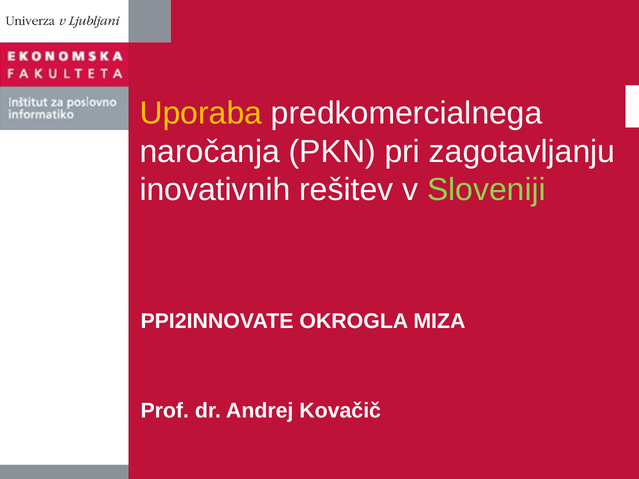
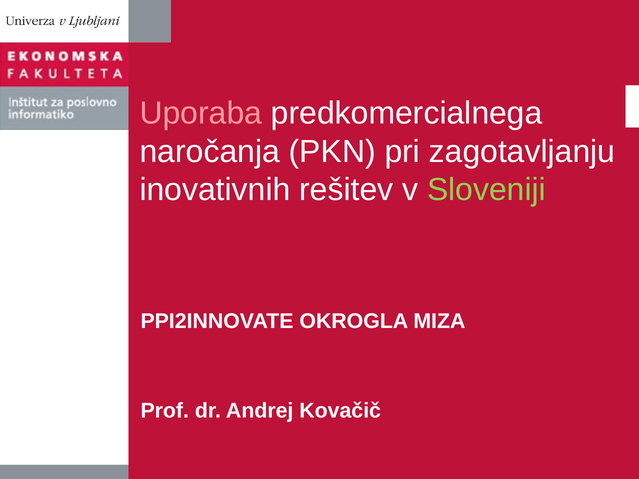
Uporaba colour: yellow -> pink
